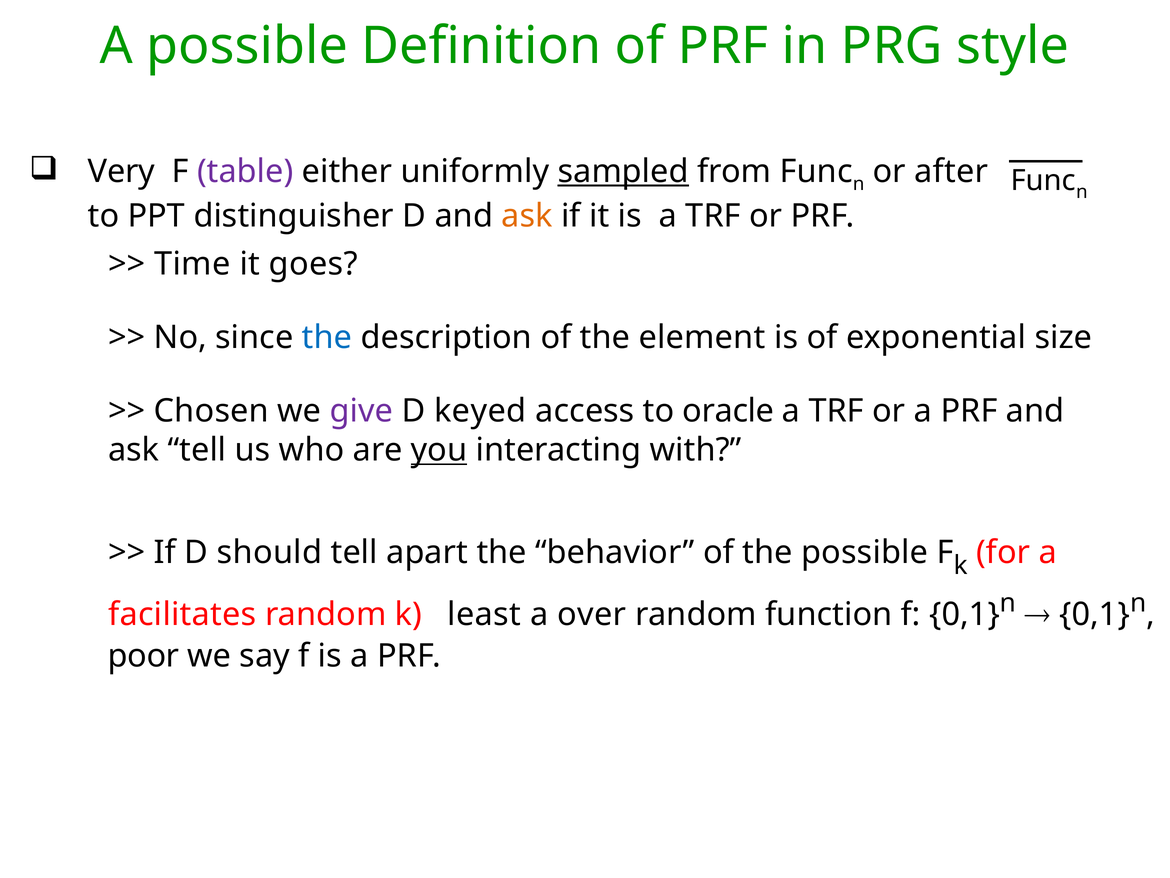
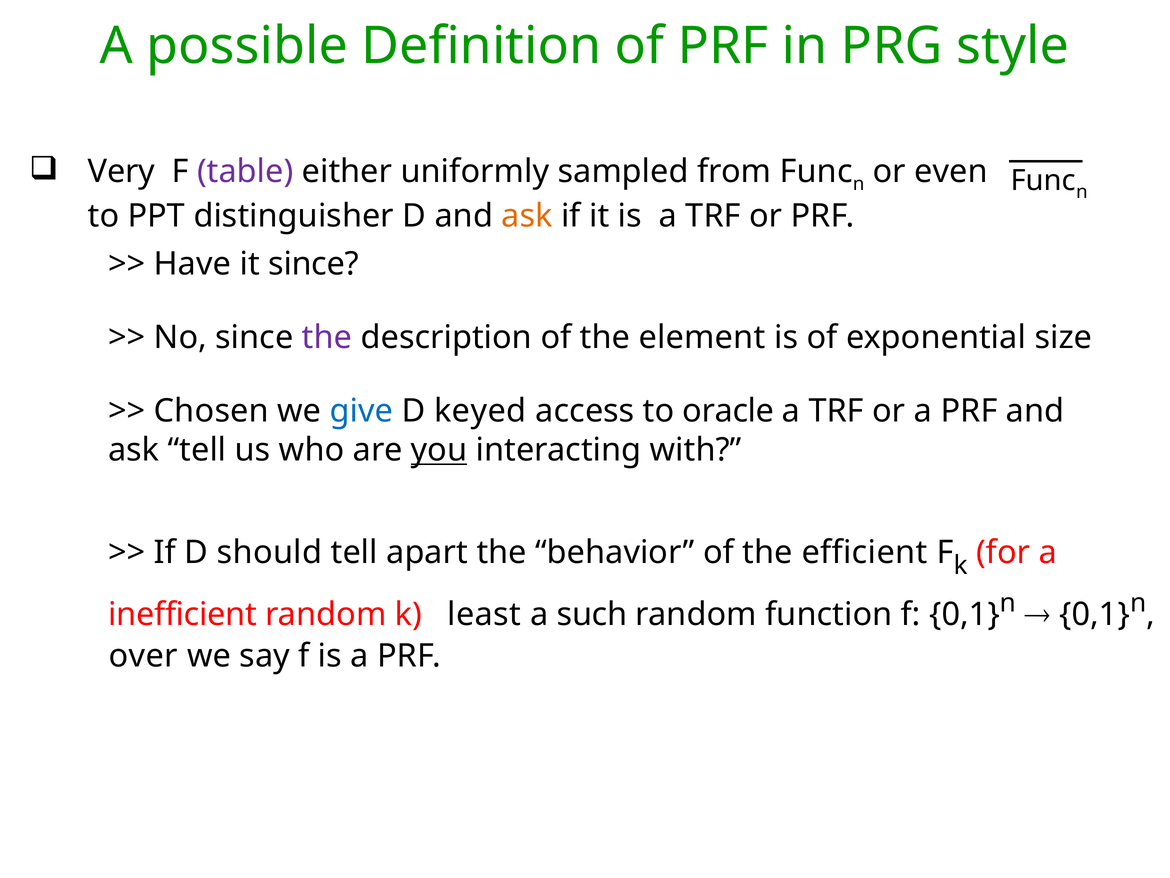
sampled underline: present -> none
after: after -> even
Time: Time -> Have
it goes: goes -> since
the at (327, 337) colour: blue -> purple
give colour: purple -> blue
the possible: possible -> efficient
facilitates: facilitates -> inefficient
over: over -> such
poor: poor -> over
